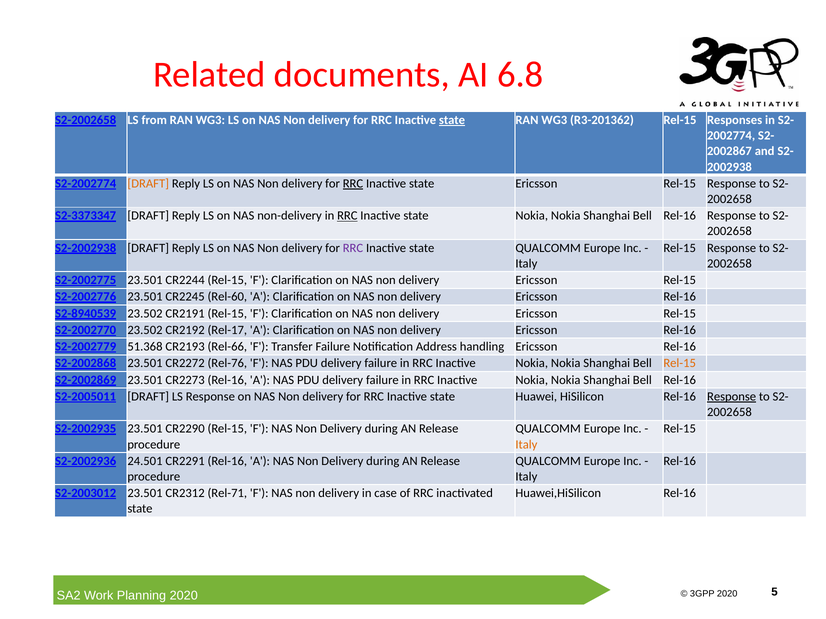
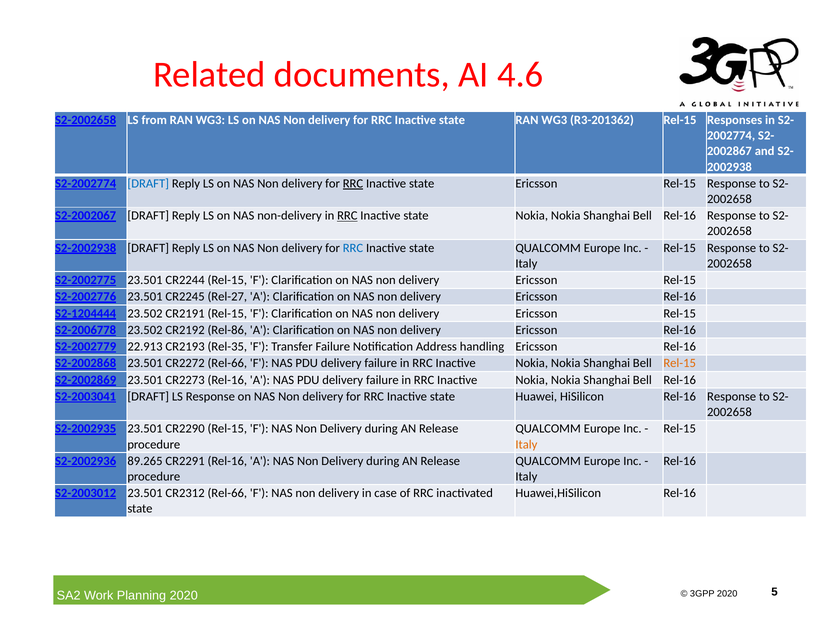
6.8: 6.8 -> 4.6
state at (452, 120) underline: present -> none
DRAFT at (148, 184) colour: orange -> blue
S2-3373347: S2-3373347 -> S2-2002067
RRC at (353, 248) colour: purple -> blue
Rel-60: Rel-60 -> Rel-27
S2-8940539: S2-8940539 -> S2-1204444
S2-2002770: S2-2002770 -> S2-2006778
Rel-17: Rel-17 -> Rel-86
51.368: 51.368 -> 22.913
Rel-66: Rel-66 -> Rel-35
CR2272 Rel-76: Rel-76 -> Rel-66
S2-2005011: S2-2005011 -> S2-2003041
Response at (732, 397) underline: present -> none
24.501: 24.501 -> 89.265
CR2312 Rel-71: Rel-71 -> Rel-66
